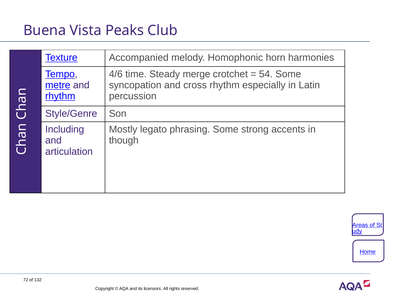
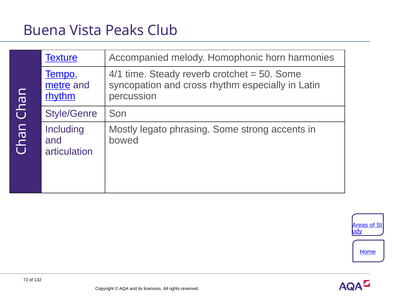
4/6: 4/6 -> 4/1
merge: merge -> reverb
54: 54 -> 50
though: though -> bowed
